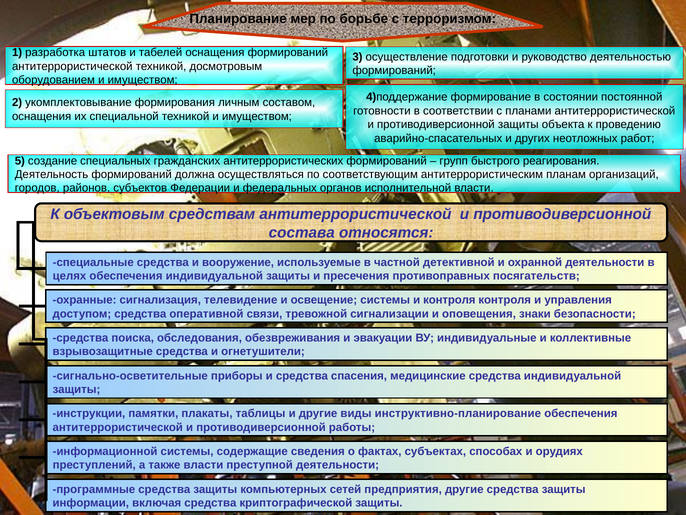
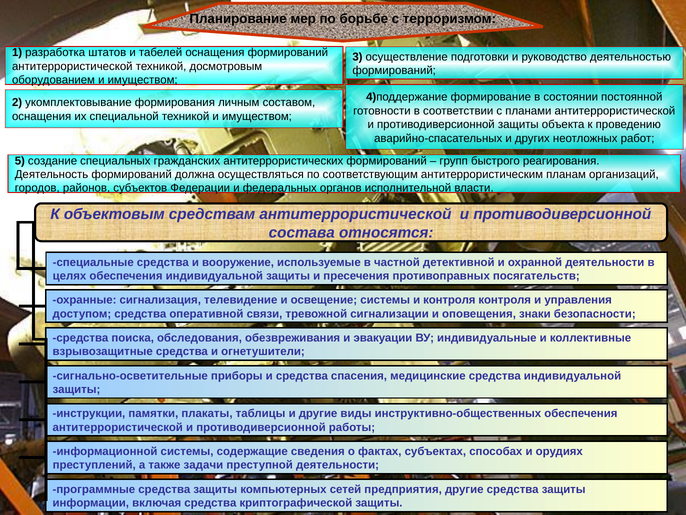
инструктивно-планирование: инструктивно-планирование -> инструктивно-общественных
также власти: власти -> задачи
